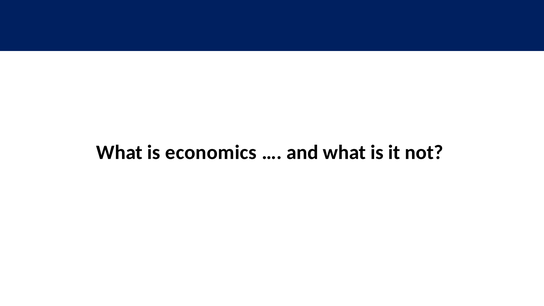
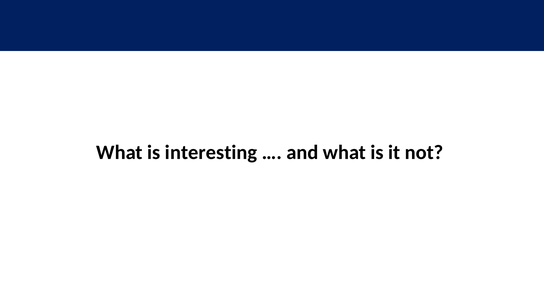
economics: economics -> interesting
